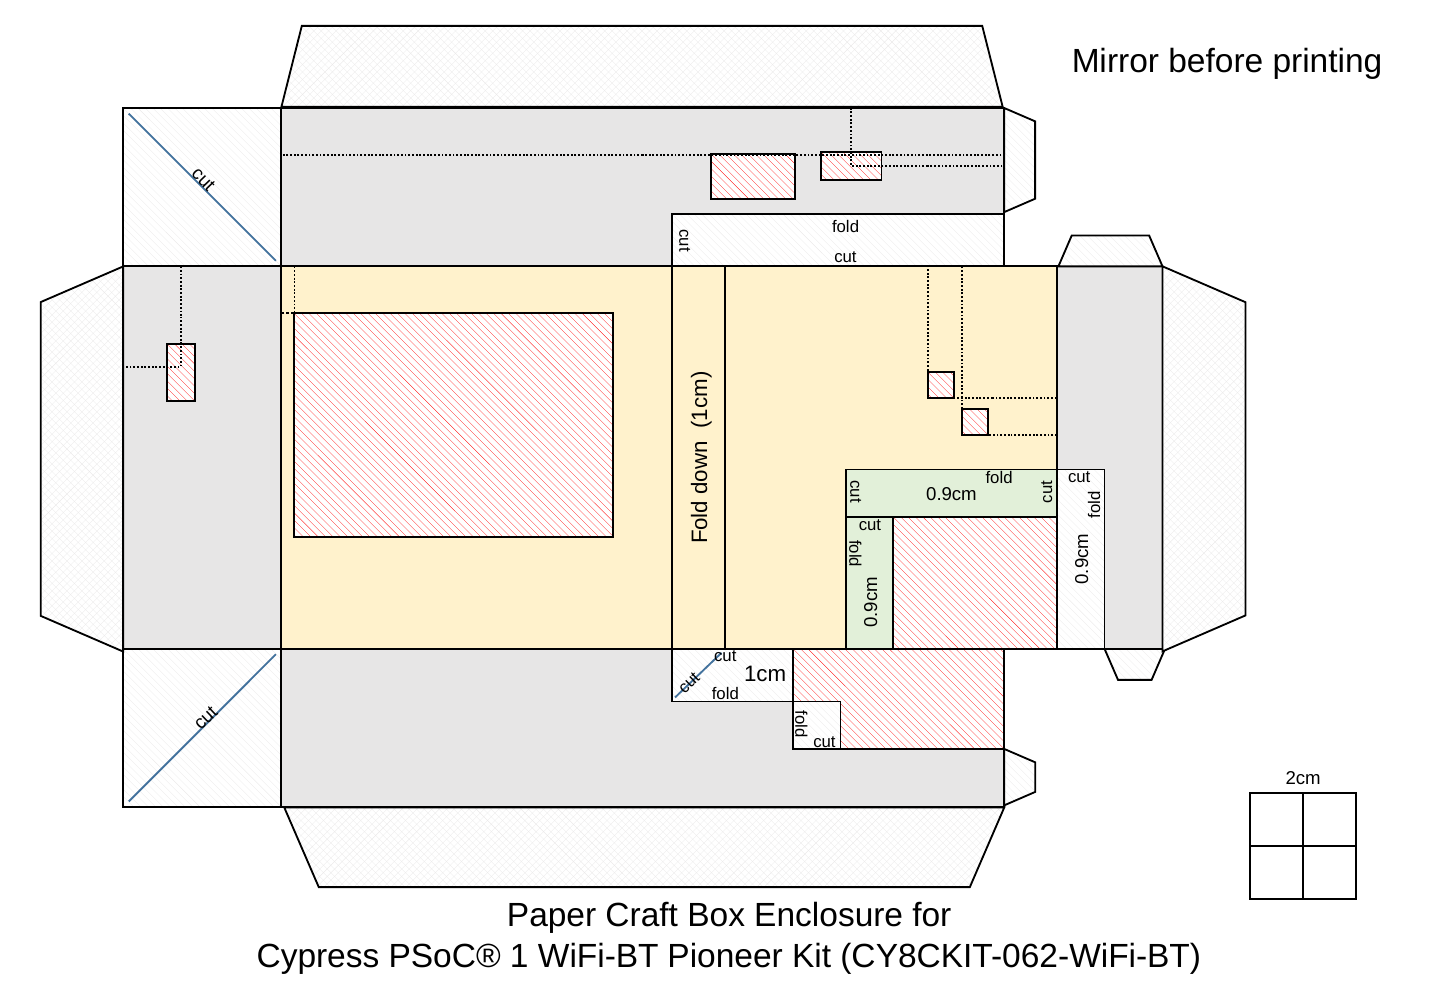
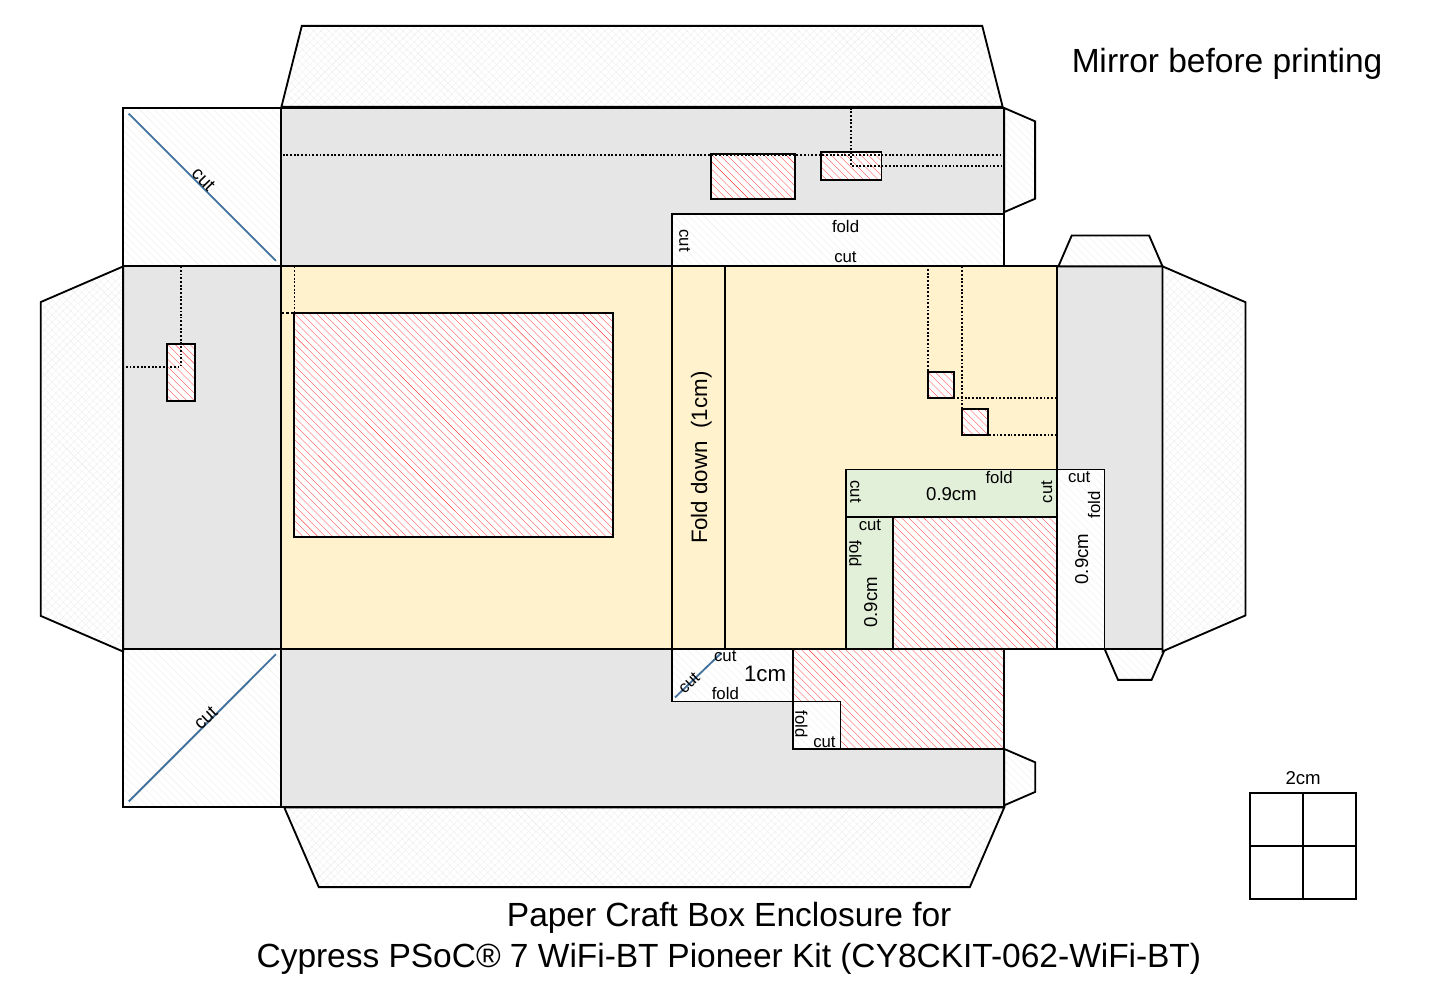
PSoC® 1: 1 -> 7
